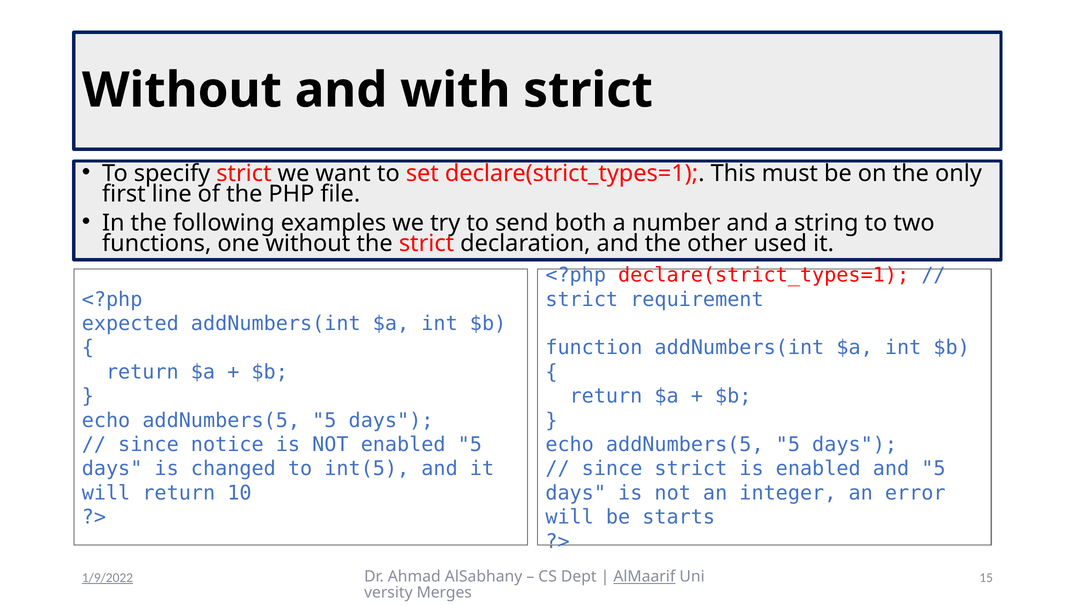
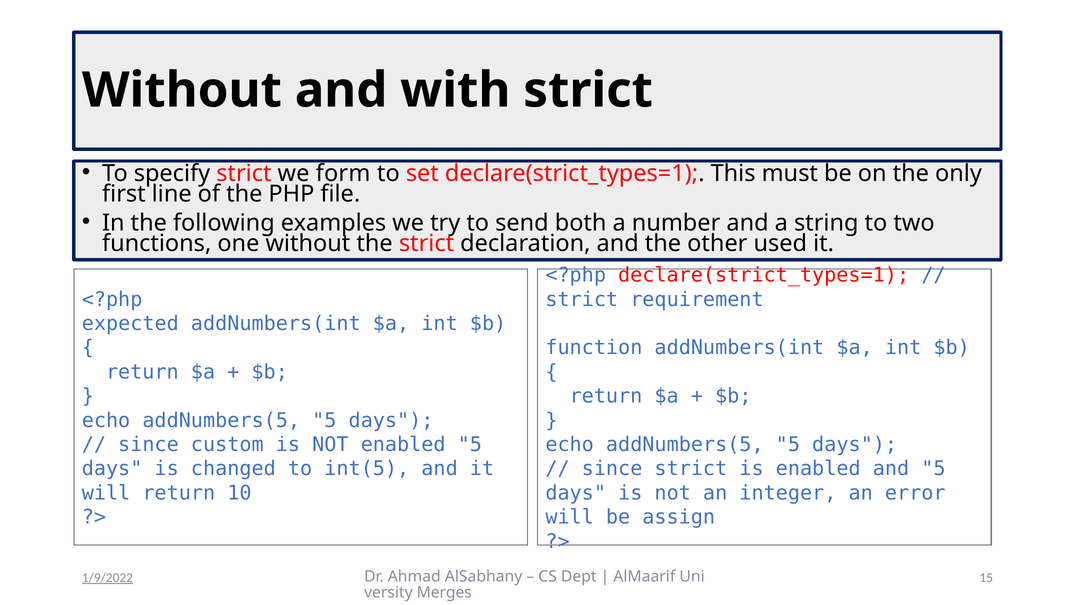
want: want -> form
notice: notice -> custom
starts: starts -> assign
AlMaarif underline: present -> none
